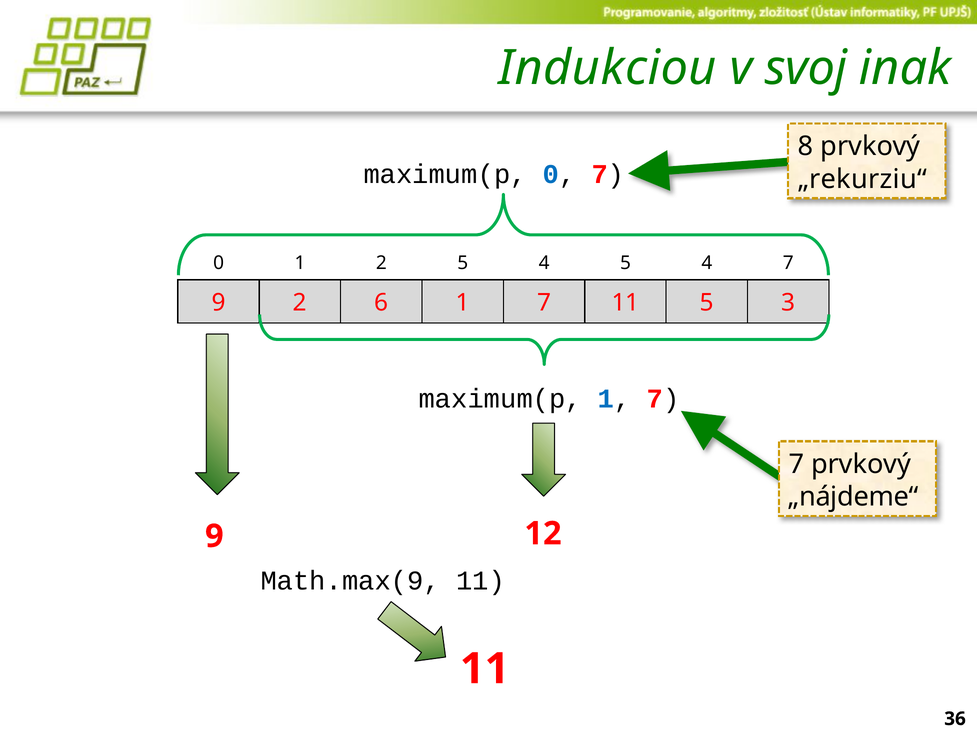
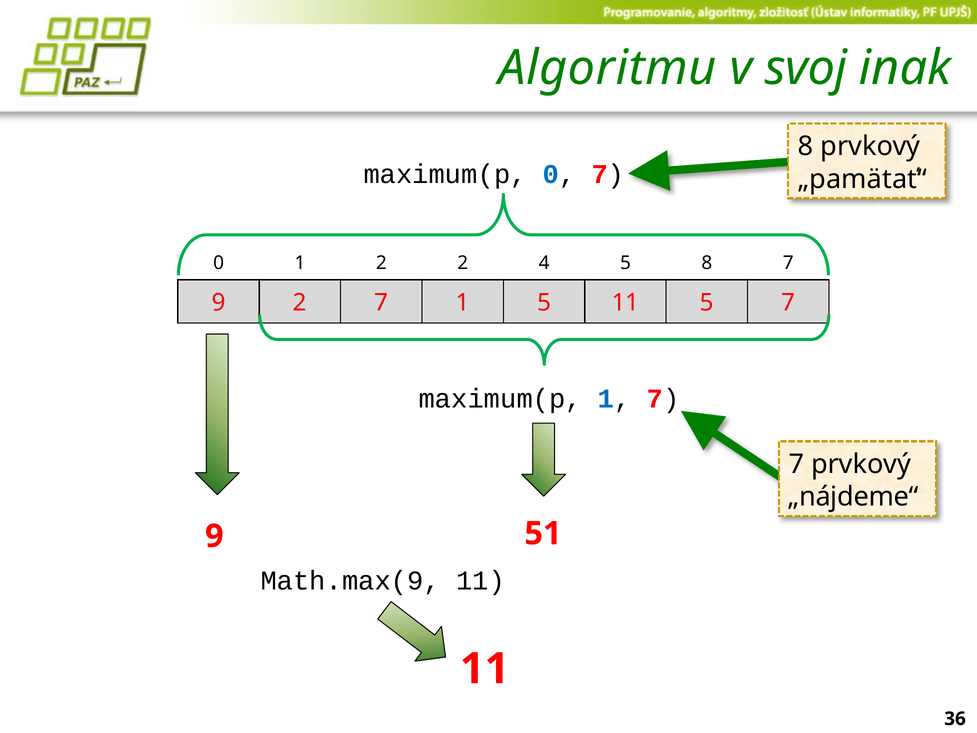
Indukciou: Indukciou -> Algoritmu
„rekurziu“: „rekurziu“ -> „pamätať“
2 5: 5 -> 2
4 5 4: 4 -> 8
6 at (381, 303): 6 -> 7
7 at (544, 303): 7 -> 5
5 3: 3 -> 7
12: 12 -> 51
